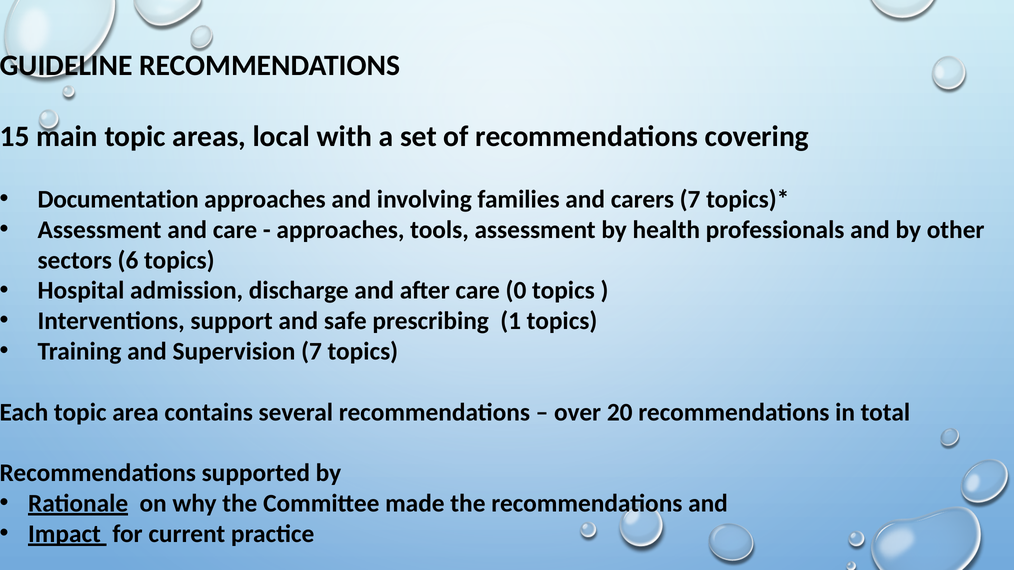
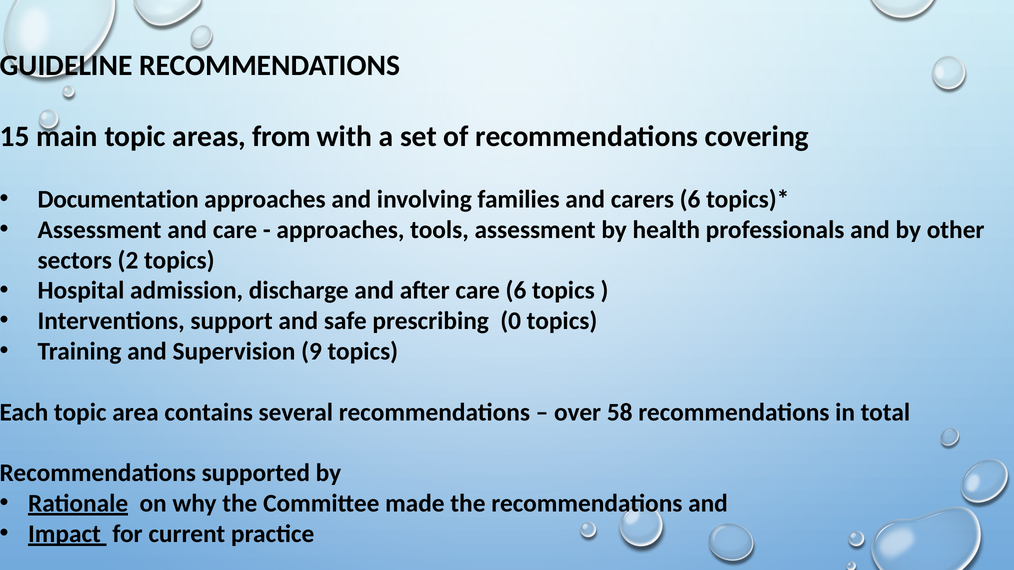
local: local -> from
carers 7: 7 -> 6
6: 6 -> 2
care 0: 0 -> 6
1: 1 -> 0
Supervision 7: 7 -> 9
20: 20 -> 58
